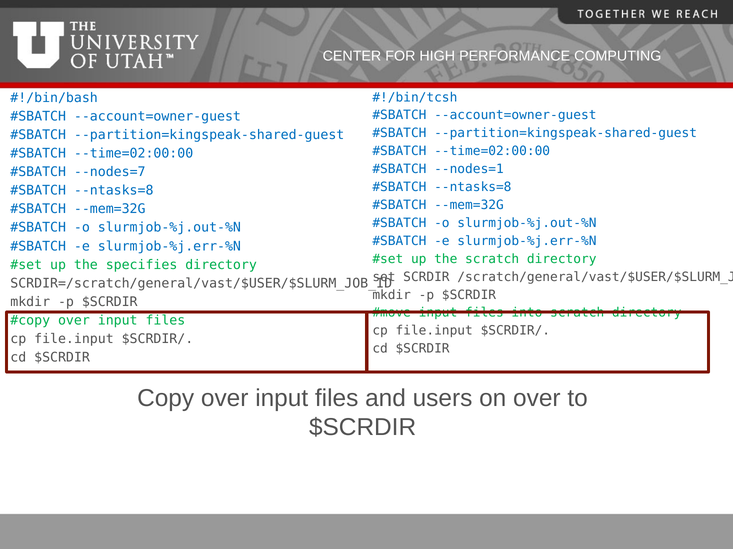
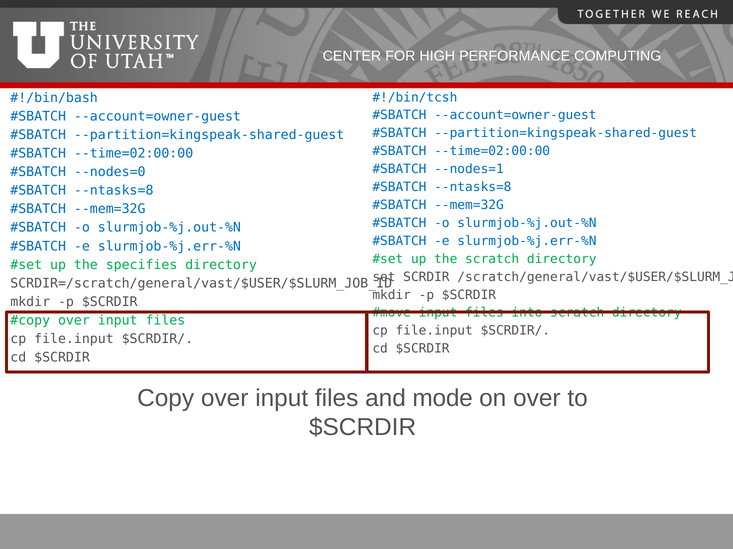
--nodes=7: --nodes=7 -> --nodes=0
users: users -> mode
